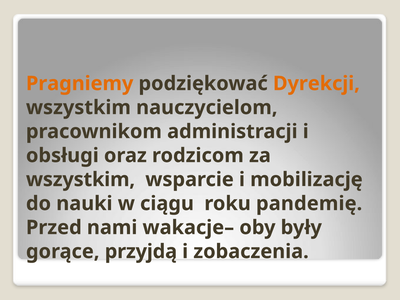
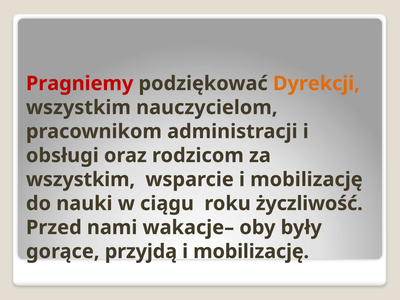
Pragniemy colour: orange -> red
pandemię: pandemię -> życzliwość
zobaczenia at (251, 252): zobaczenia -> mobilizację
